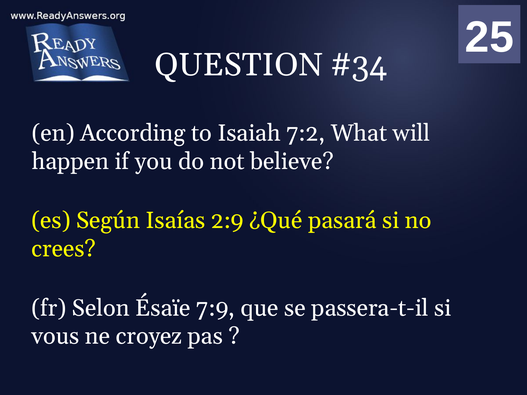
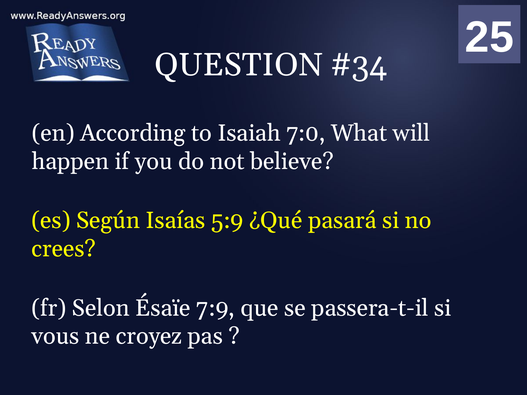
7:2: 7:2 -> 7:0
2:9: 2:9 -> 5:9
